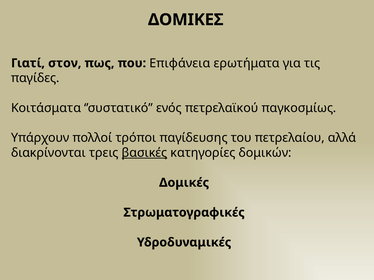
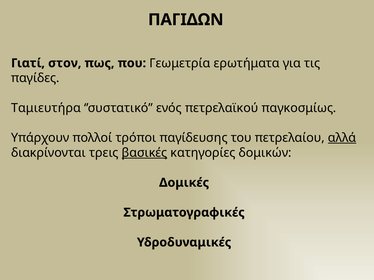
ΔΟΜΙΚΕΣ: ΔΟΜΙΚΕΣ -> ΠΑΓΙΔΩΝ
Επιφάνεια: Επιφάνεια -> Γεωμετρία
Κοιτάσματα: Κοιτάσματα -> Ταμιευτήρα
αλλά underline: none -> present
